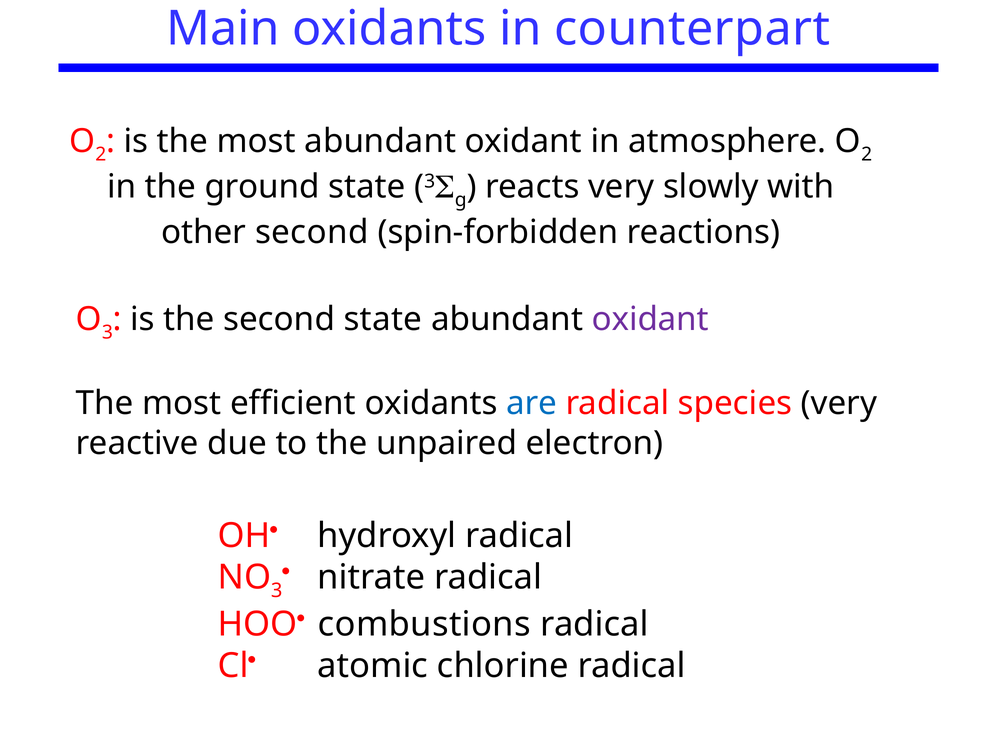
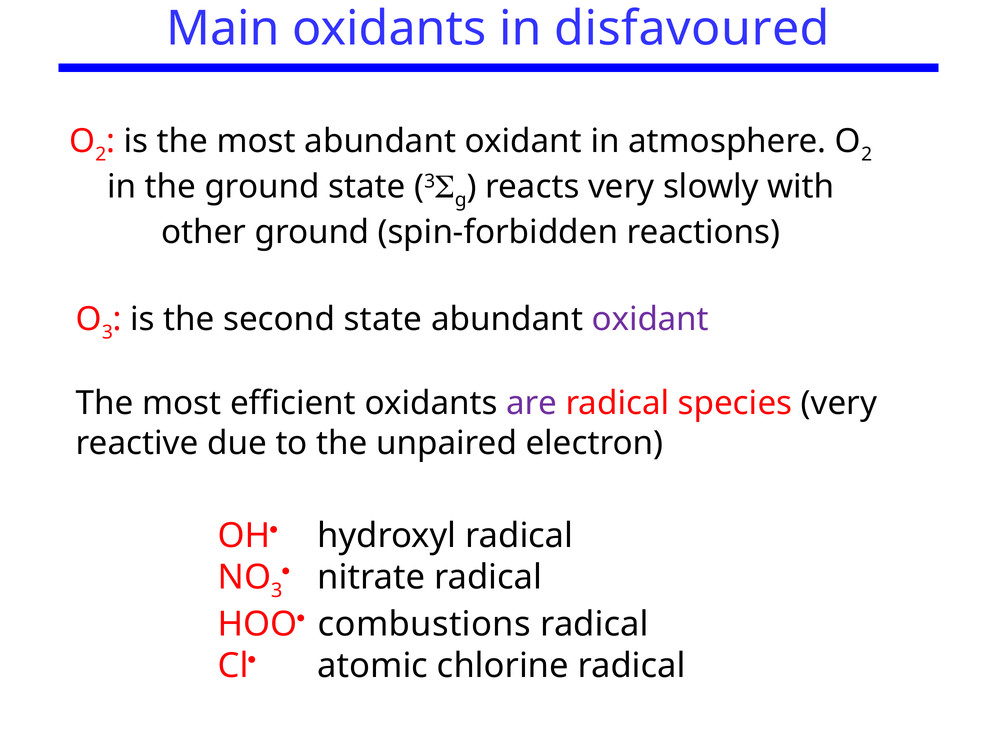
counterpart: counterpart -> disfavoured
other second: second -> ground
are colour: blue -> purple
